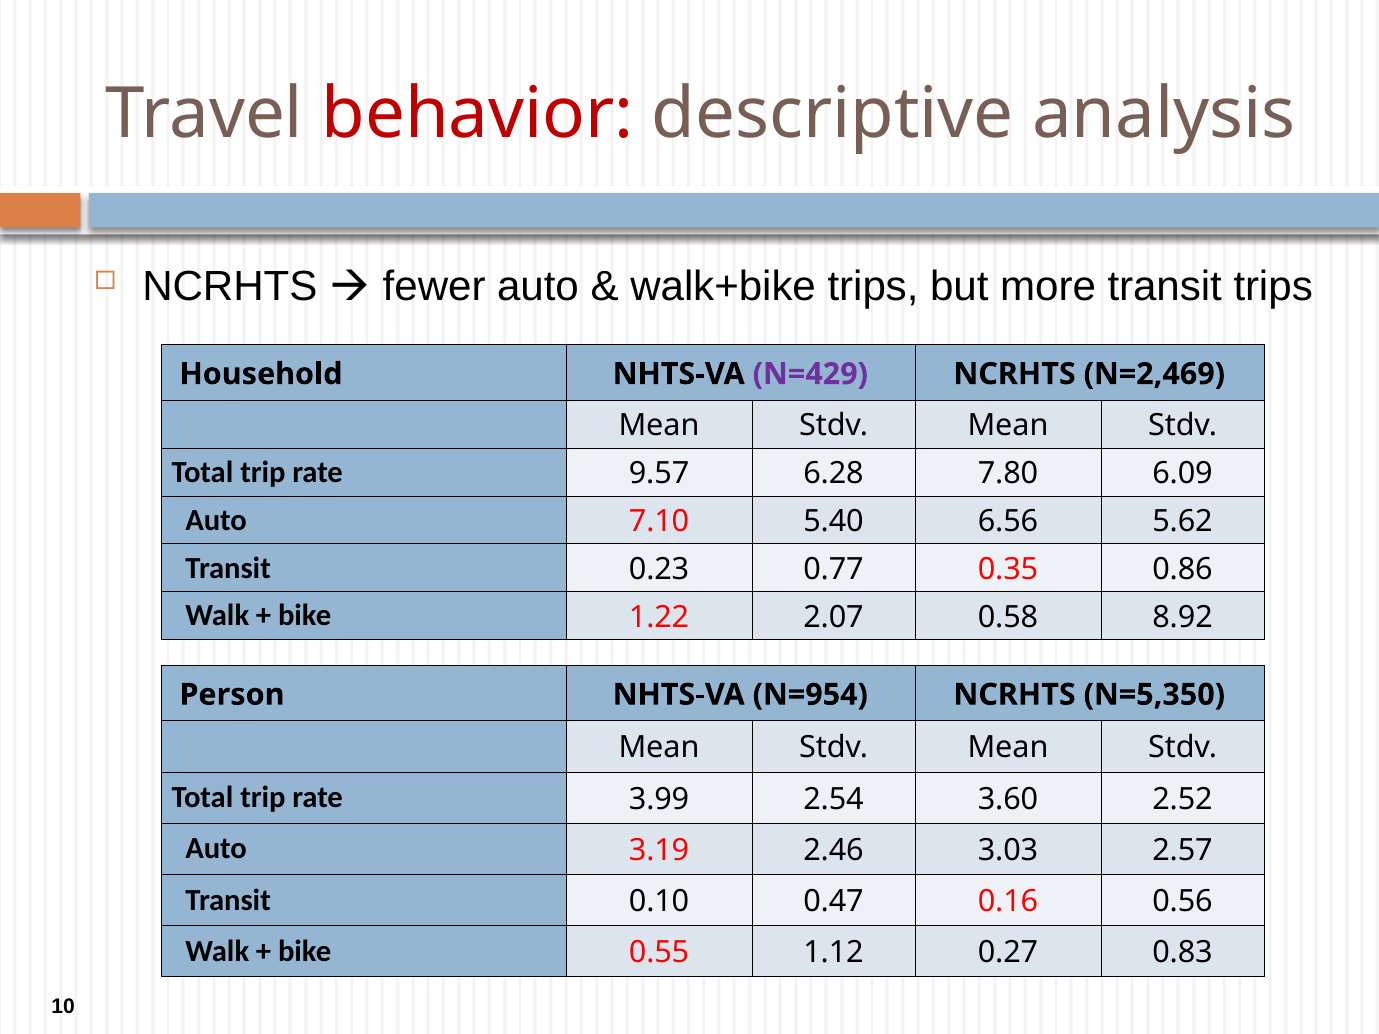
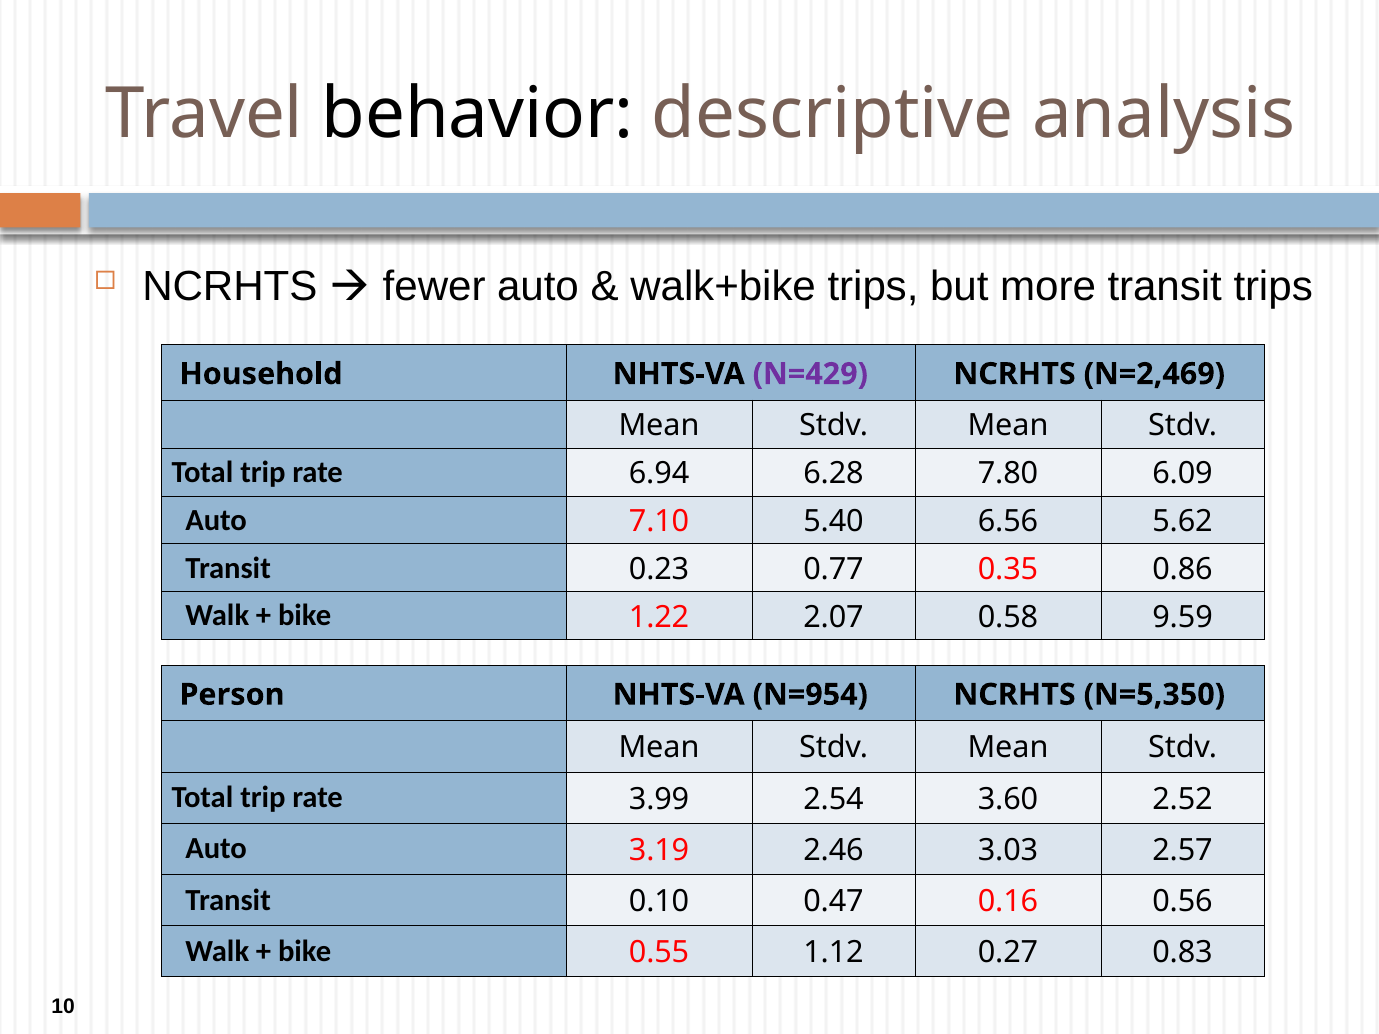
behavior colour: red -> black
9.57: 9.57 -> 6.94
8.92: 8.92 -> 9.59
